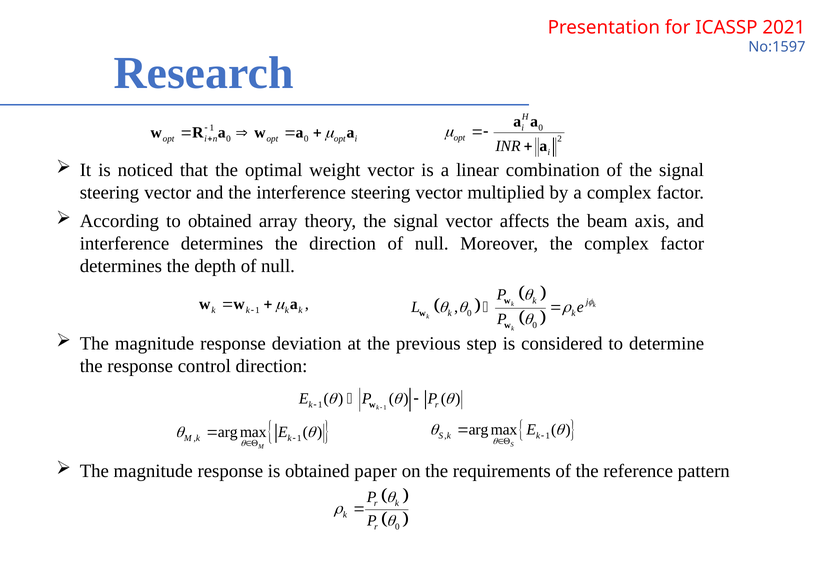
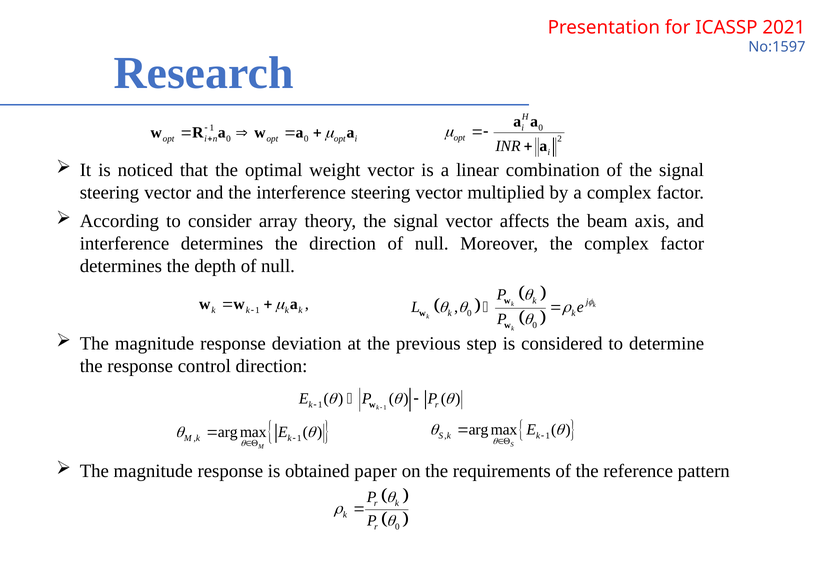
to obtained: obtained -> consider
